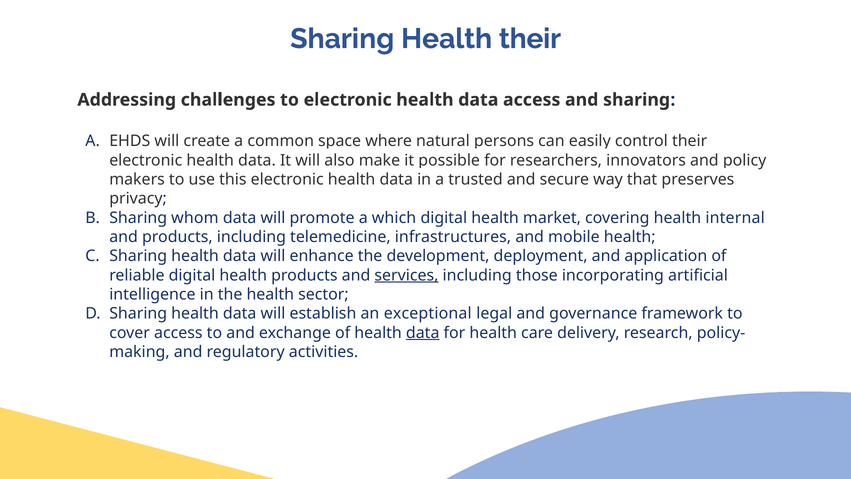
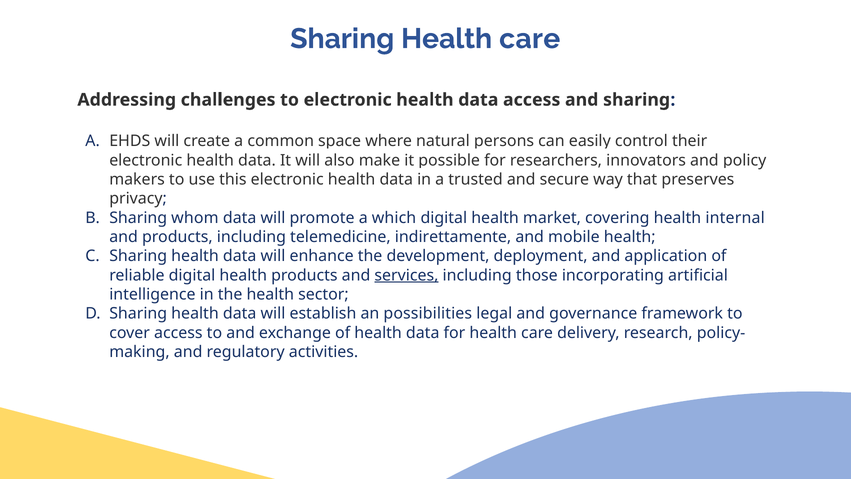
Sharing Health their: their -> care
infrastructures: infrastructures -> indirettamente
exceptional: exceptional -> possibilities
data at (423, 333) underline: present -> none
